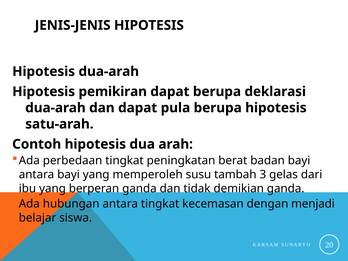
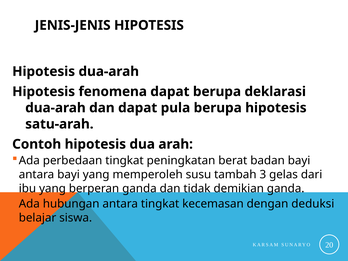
pemikiran: pemikiran -> fenomena
menjadi: menjadi -> deduksi
